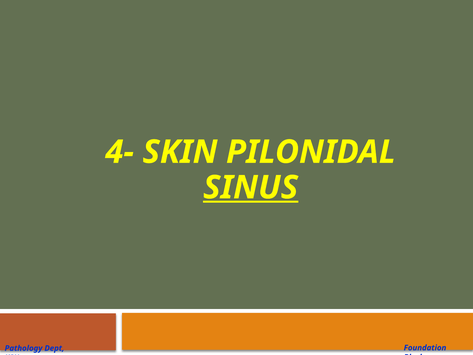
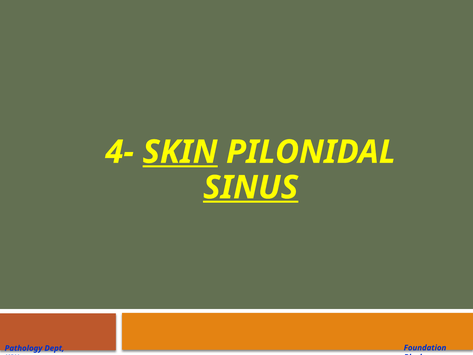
SKIN underline: none -> present
